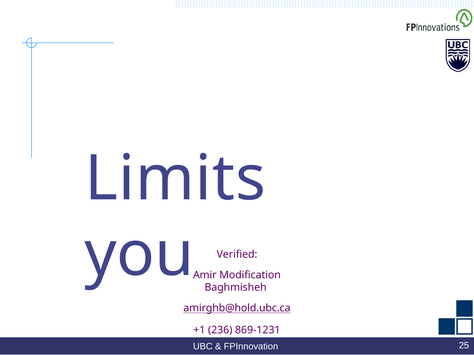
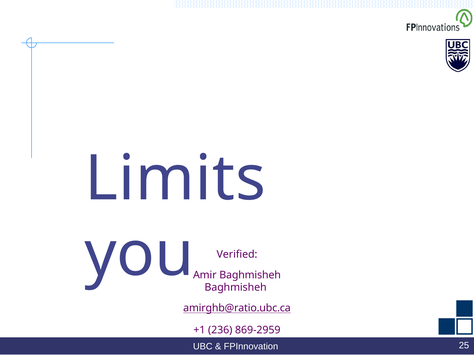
Amir Modification: Modification -> Baghmisheh
amirghb@hold.ubc.ca: amirghb@hold.ubc.ca -> amirghb@ratio.ubc.ca
869-1231: 869-1231 -> 869-2959
